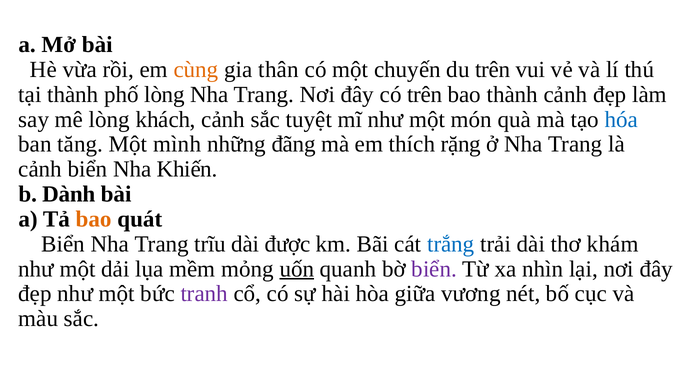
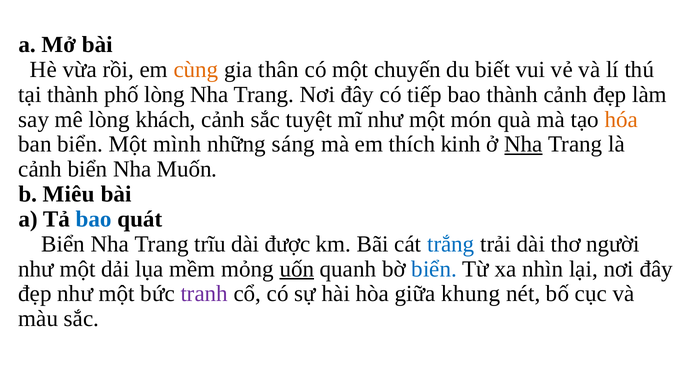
du trên: trên -> biết
có trên: trên -> tiếp
hóa colour: blue -> orange
ban tăng: tăng -> biển
đãng: đãng -> sáng
rặng: rặng -> kinh
Nha at (523, 144) underline: none -> present
Khiến: Khiến -> Muốn
Dành: Dành -> Miêu
bao at (94, 219) colour: orange -> blue
khám: khám -> người
biển at (434, 269) colour: purple -> blue
vương: vương -> khung
